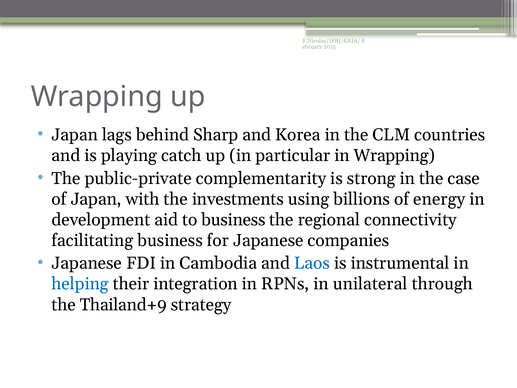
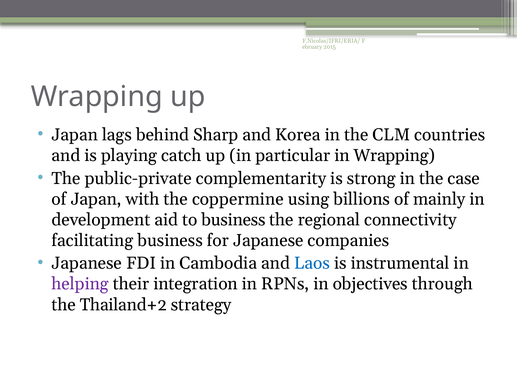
investments: investments -> coppermine
energy: energy -> mainly
helping colour: blue -> purple
unilateral: unilateral -> objectives
Thailand+9: Thailand+9 -> Thailand+2
